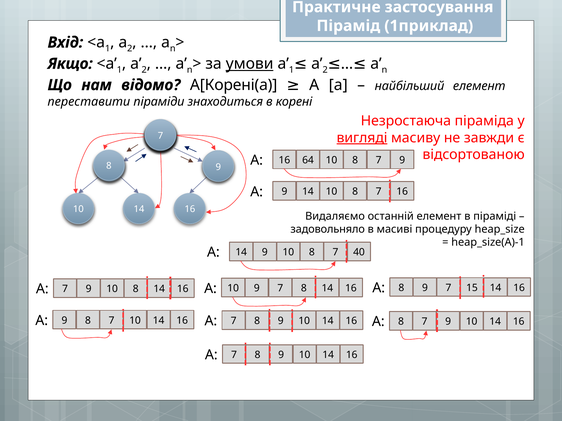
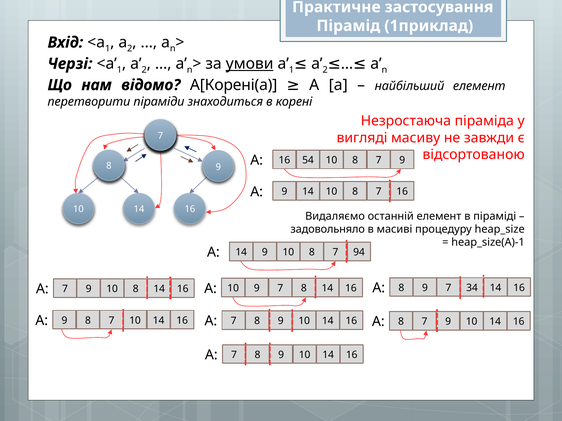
Якщо: Якщо -> Черзі
переставити: переставити -> перетворити
вигляді underline: present -> none
64: 64 -> 54
40: 40 -> 94
15: 15 -> 34
